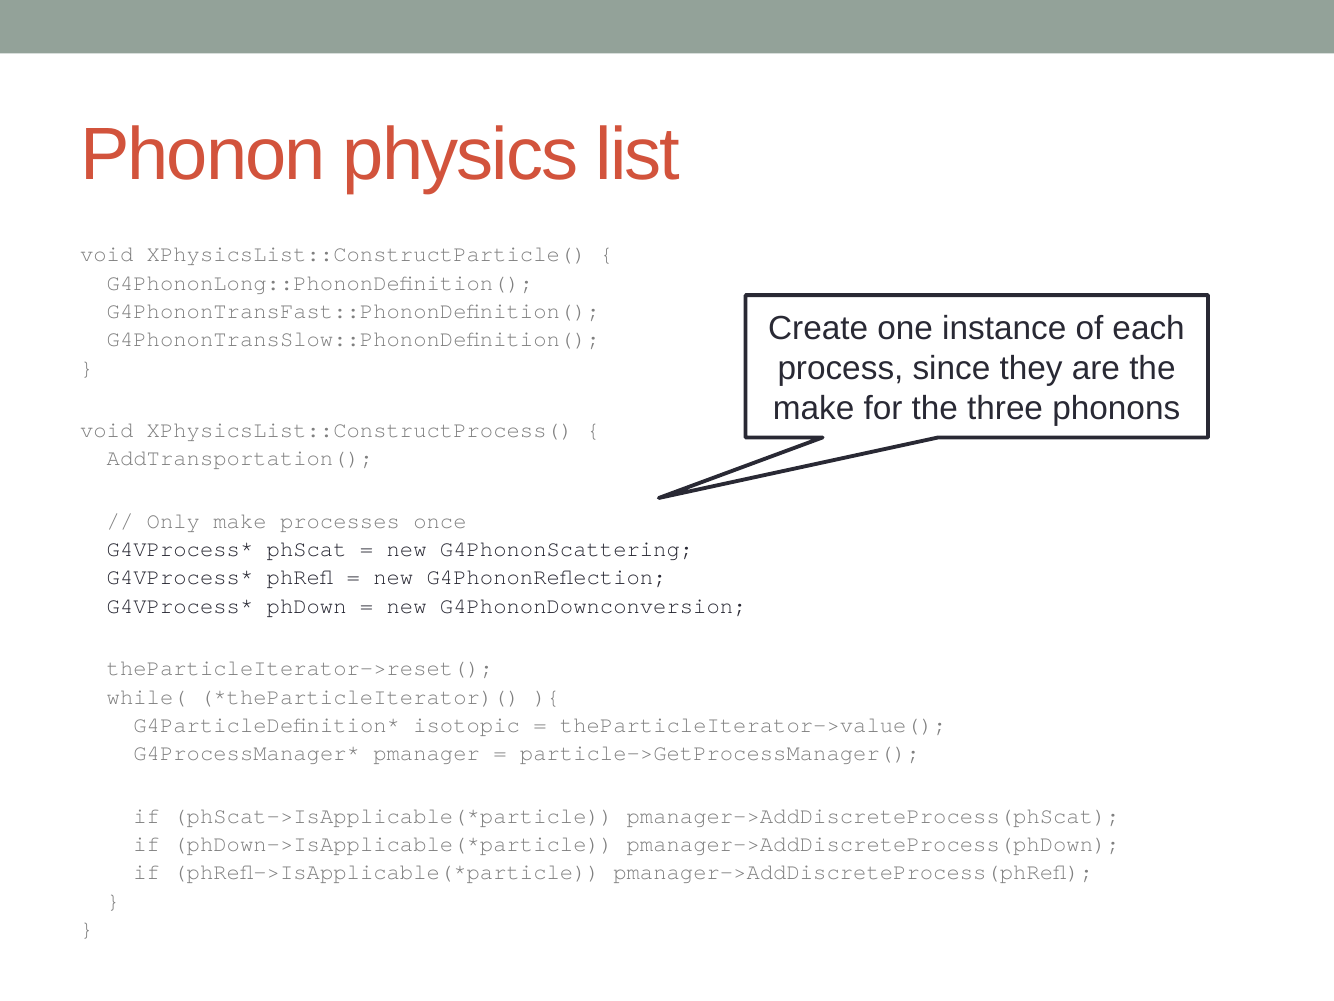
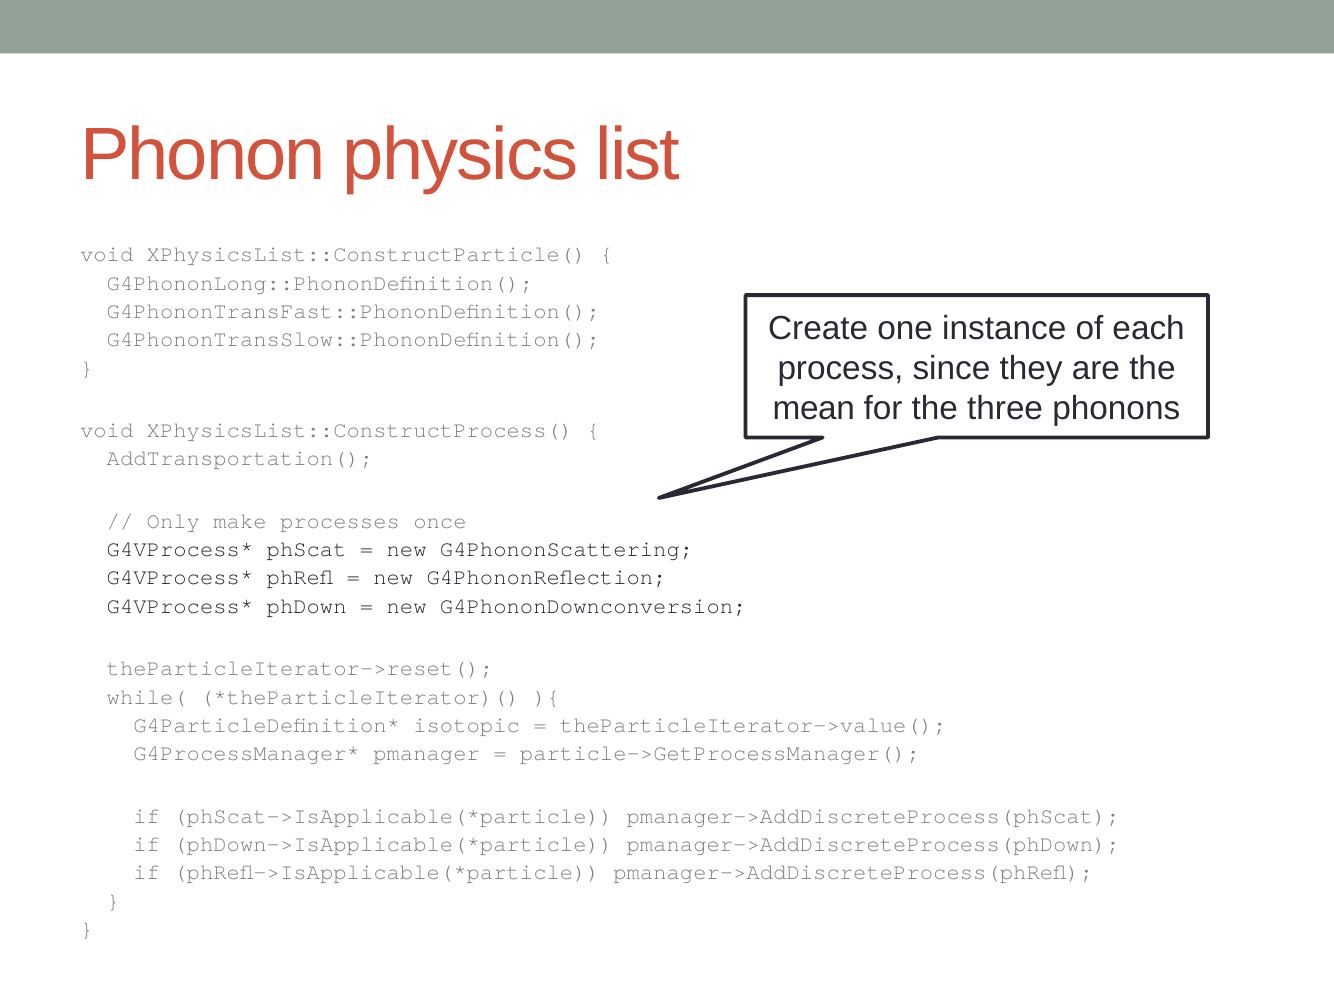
make at (814, 408): make -> mean
